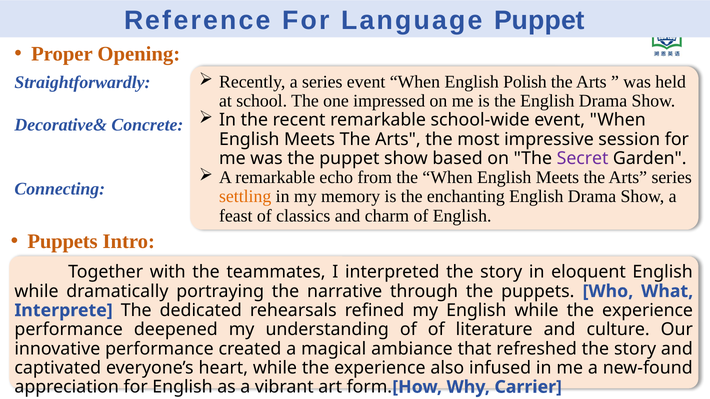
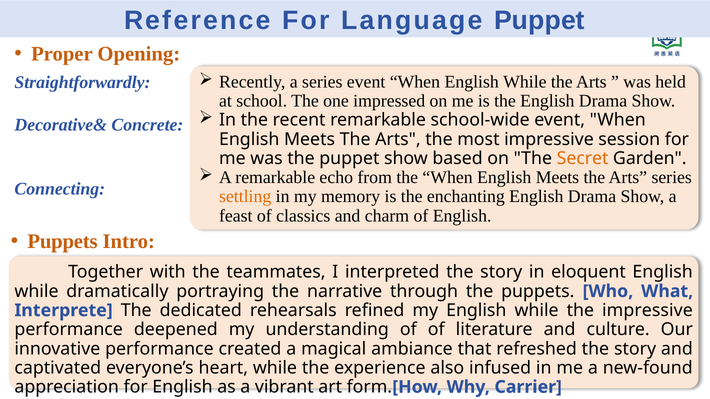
When English Polish: Polish -> While
Secret colour: purple -> orange
English while the experience: experience -> impressive
